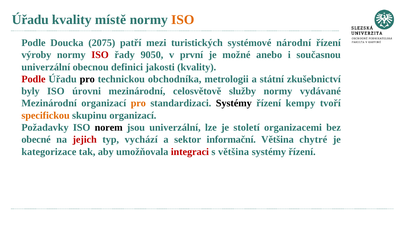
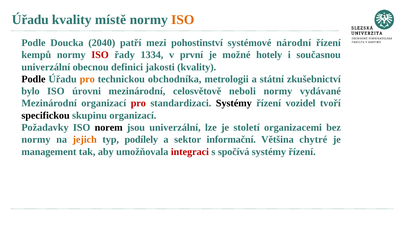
2075: 2075 -> 2040
turistických: turistických -> pohostinství
výroby: výroby -> kempů
9050: 9050 -> 1334
anebo: anebo -> hotely
Podle at (33, 79) colour: red -> black
pro at (87, 79) colour: black -> orange
byly: byly -> bylo
služby: služby -> neboli
pro at (138, 103) colour: orange -> red
kempy: kempy -> vozidel
specifickou colour: orange -> black
obecné at (36, 140): obecné -> normy
jejich colour: red -> orange
vychází: vychází -> podílely
kategorizace: kategorizace -> management
s většina: většina -> spočívá
